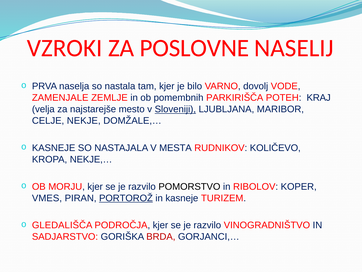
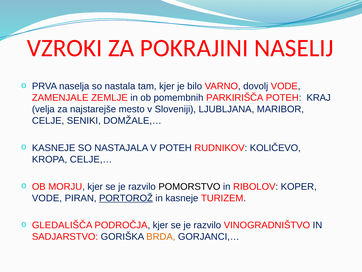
POSLOVNE: POSLOVNE -> POKRAJINI
Sloveniji underline: present -> none
NEKJE: NEKJE -> SENIKI
V MESTA: MESTA -> POTEH
NEKJE,…: NEKJE,… -> CELJE,…
VMES at (47, 198): VMES -> VODE
BRDA colour: red -> orange
